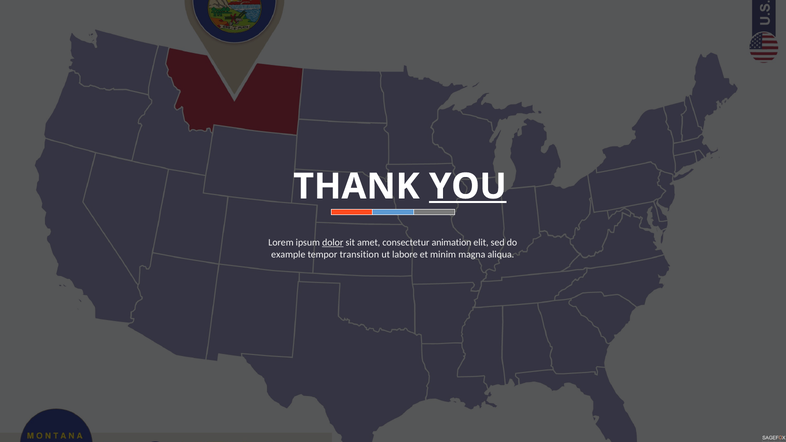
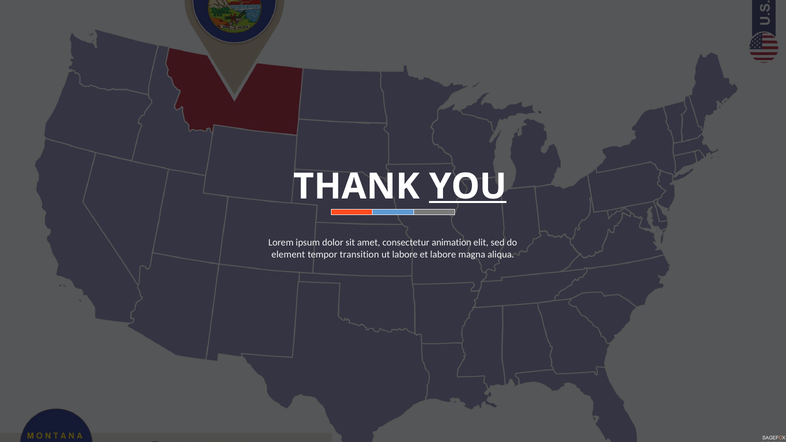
dolor underline: present -> none
example: example -> element
et minim: minim -> labore
